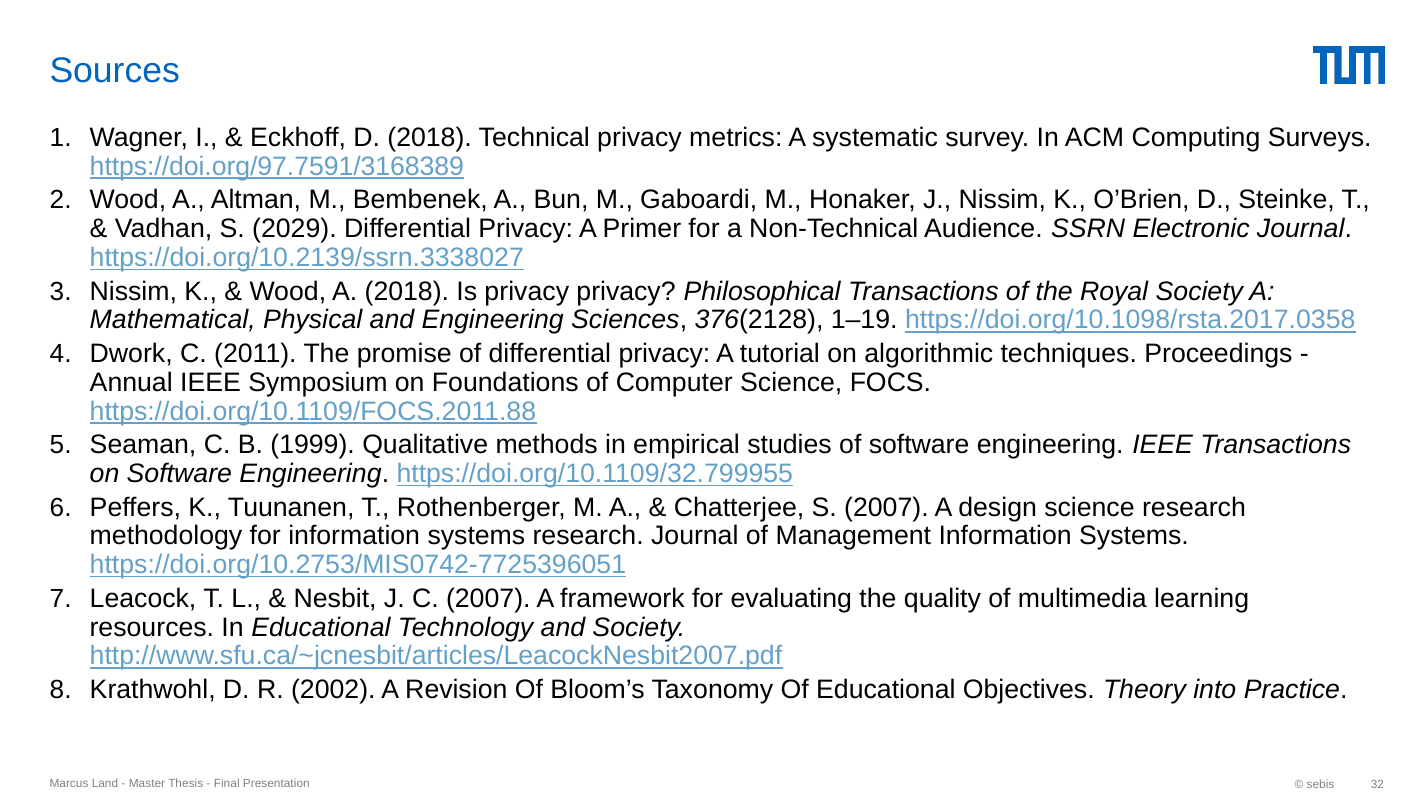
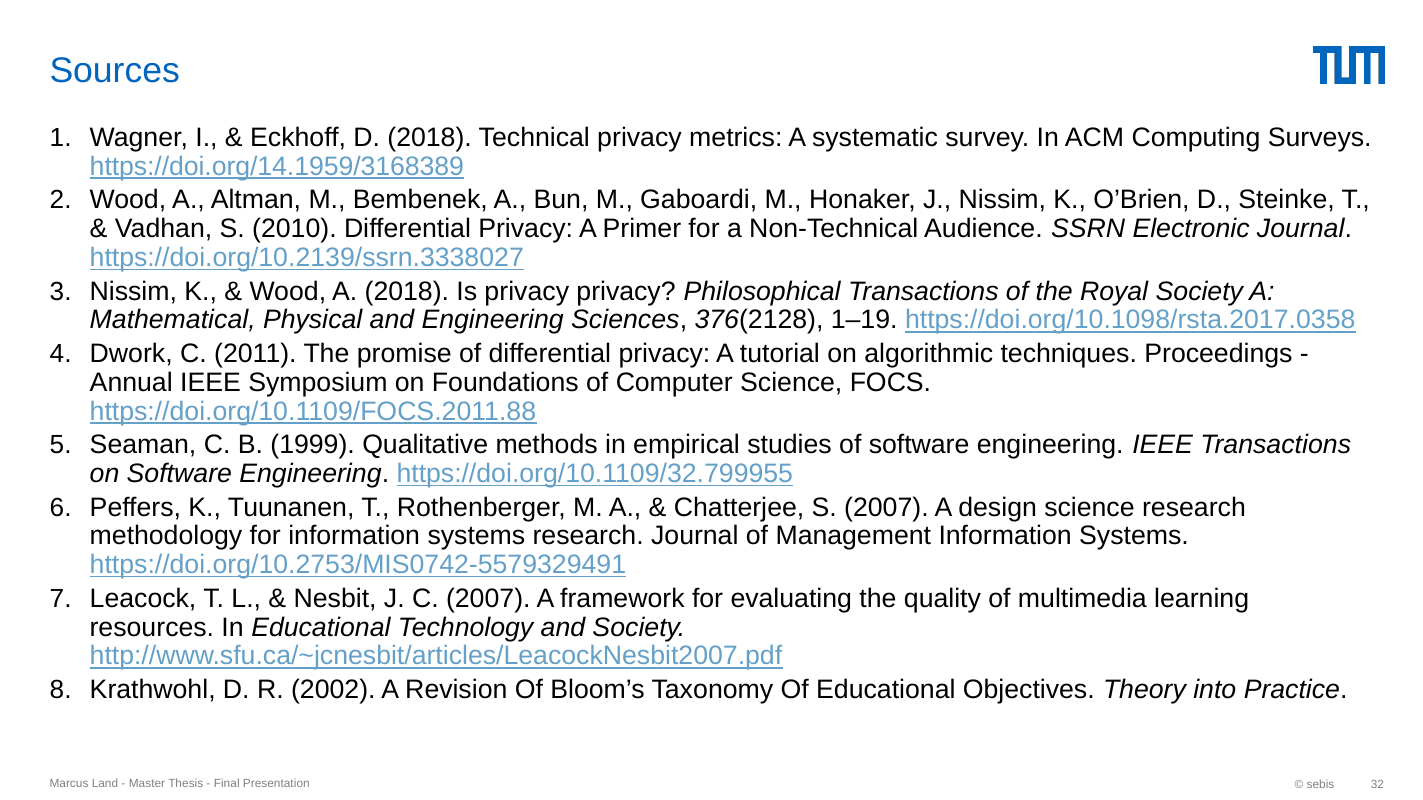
https://doi.org/97.7591/3168389: https://doi.org/97.7591/3168389 -> https://doi.org/14.1959/3168389
2029: 2029 -> 2010
https://doi.org/10.2753/MIS0742-7725396051: https://doi.org/10.2753/MIS0742-7725396051 -> https://doi.org/10.2753/MIS0742-5579329491
